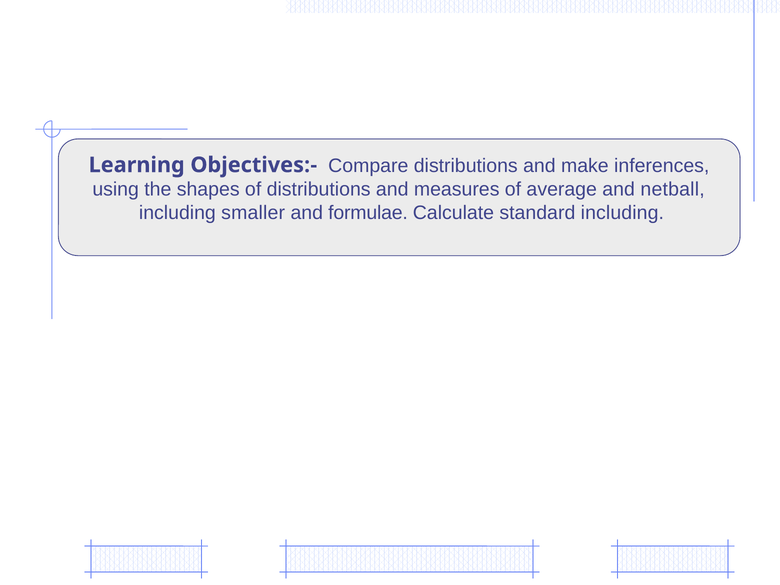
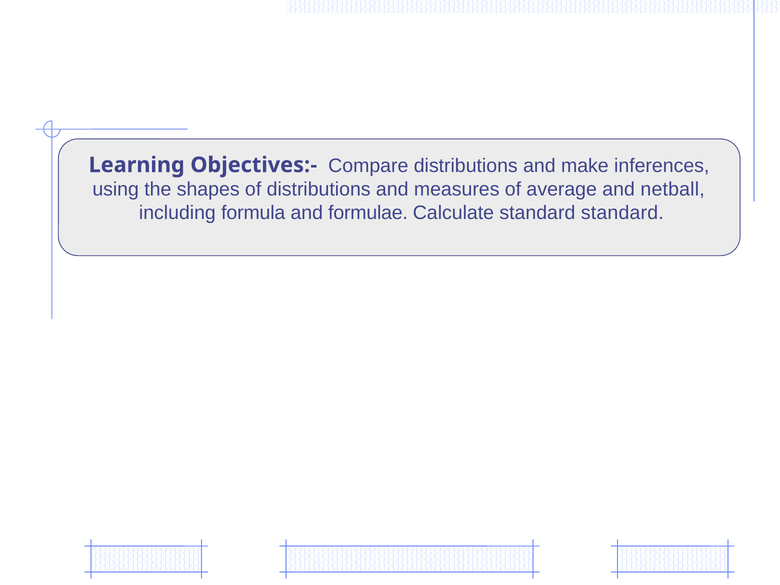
smaller: smaller -> formula
standard including: including -> standard
